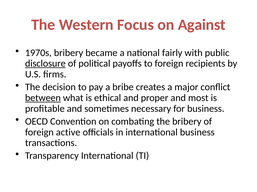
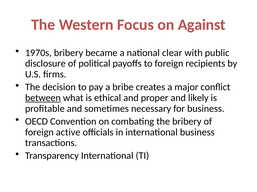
fairly: fairly -> clear
disclosure underline: present -> none
most: most -> likely
